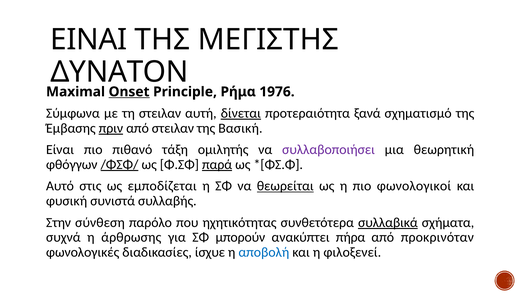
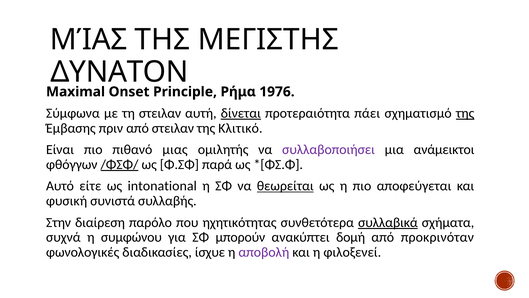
ΕΙΝΑΙ: ΕΙΝΑΙ -> ΜΊΑΣ
Onset underline: present -> none
ξανά: ξανά -> πάει
της at (465, 113) underline: none -> present
πριν underline: present -> none
Βασική: Βασική -> Κλιτικό
τάξη: τάξη -> μιας
θεωρητική: θεωρητική -> ανάμεικτοι
παρά underline: present -> none
στις: στις -> είτε
εμποδίζεται: εμποδίζεται -> intonational
φωνολογικοί: φωνολογικοί -> αποφεύγεται
σύνθεση: σύνθεση -> διαίρεση
άρθρωσης: άρθρωσης -> συμφώνου
πήρα: πήρα -> δομή
αποβολή colour: blue -> purple
